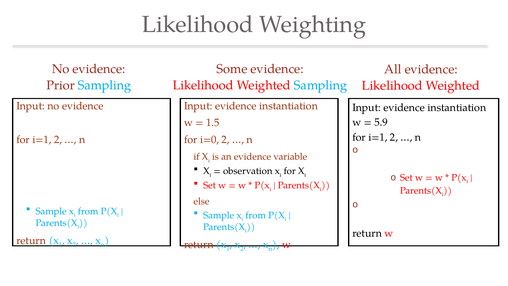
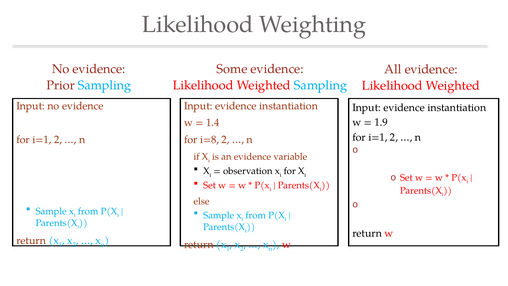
5.9: 5.9 -> 1.9
1.5: 1.5 -> 1.4
i=0: i=0 -> i=8
